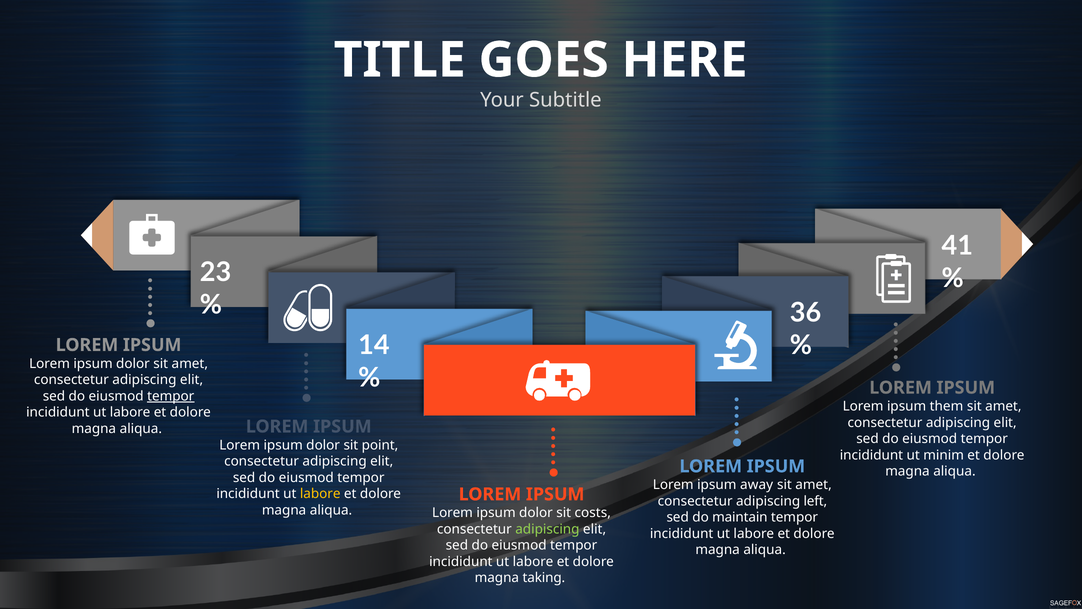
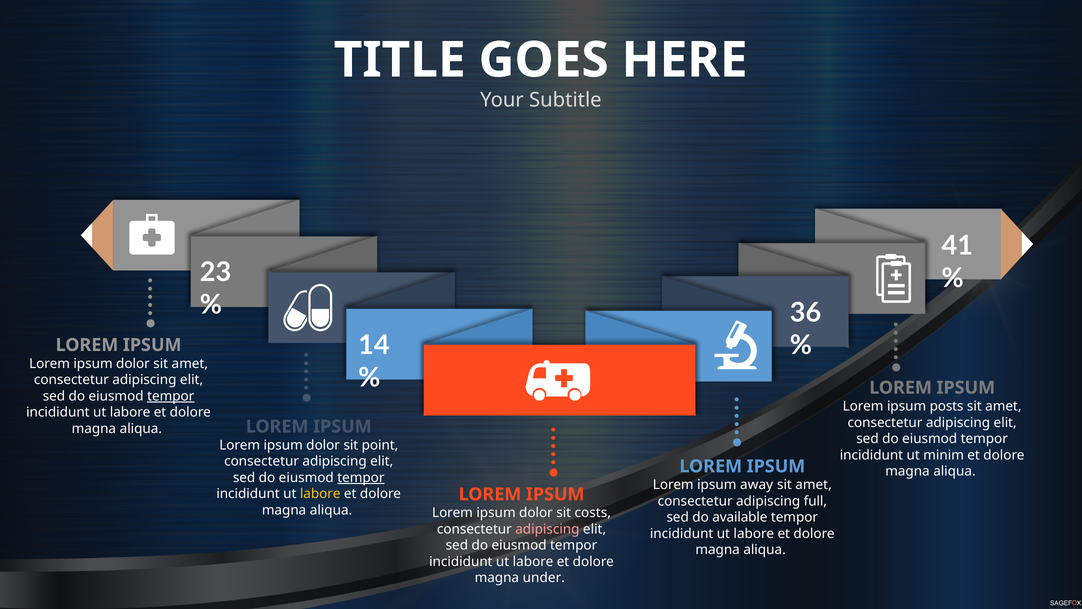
them: them -> posts
tempor at (361, 477) underline: none -> present
left: left -> full
maintain: maintain -> available
adipiscing at (547, 529) colour: light green -> pink
taking: taking -> under
